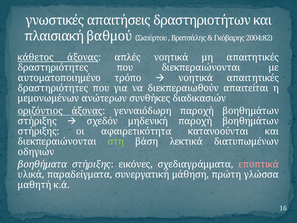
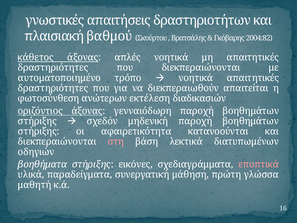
μεμονωμένων: μεμονωμένων -> φωτοσύνθεση
συνθήκες: συνθήκες -> εκτέλεση
στη colour: light green -> pink
